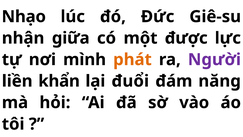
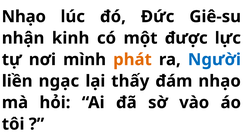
giữa: giữa -> kinh
Người colour: purple -> blue
khẩn: khẩn -> ngạc
đuổi: đuổi -> thấy
đám năng: năng -> nhạo
